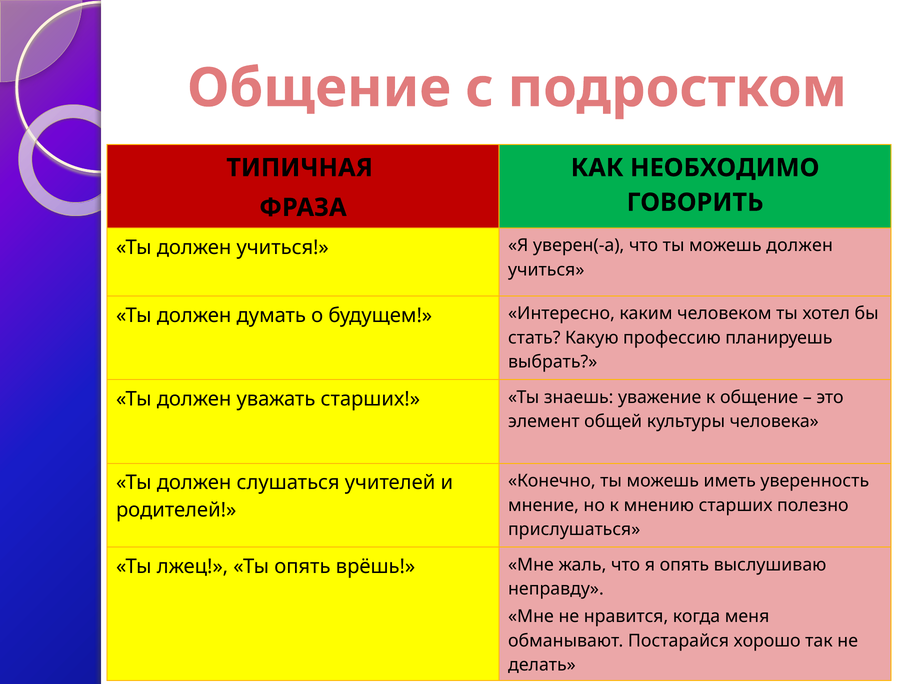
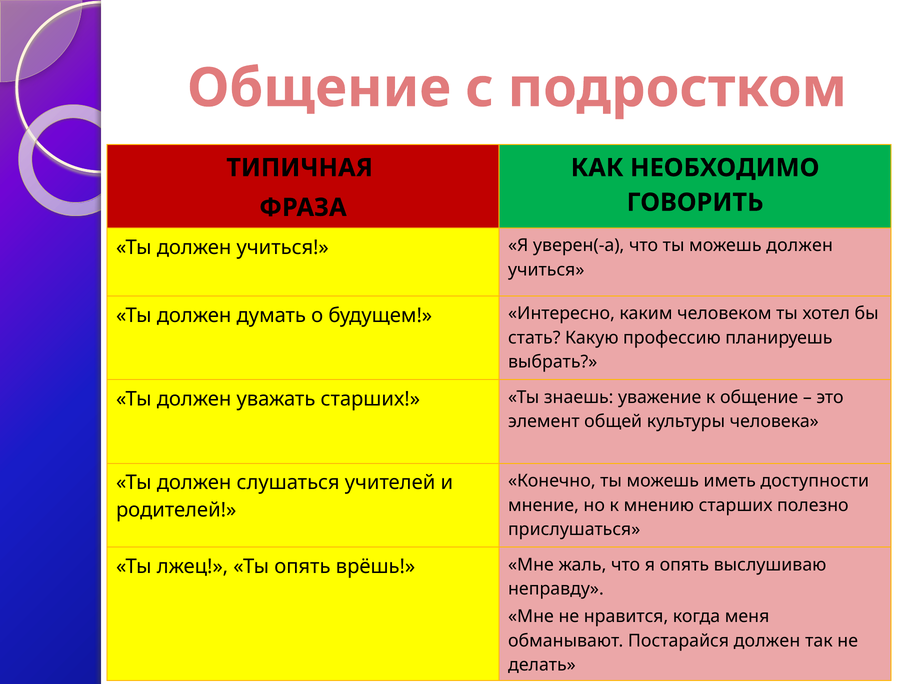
уверенность: уверенность -> доступности
Постарайся хорошо: хорошо -> должен
